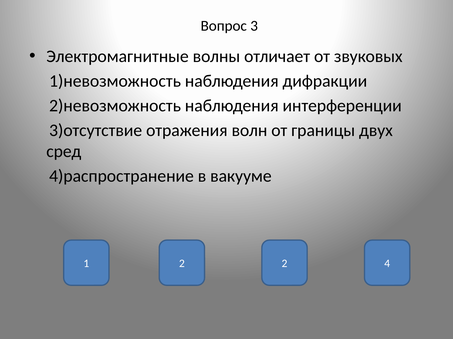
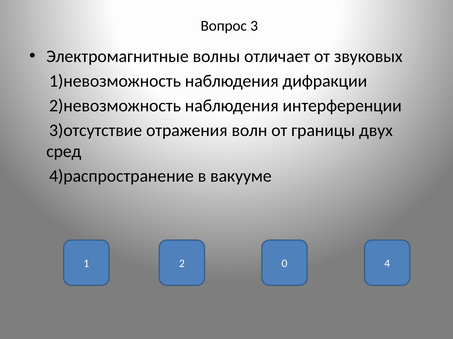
2 2: 2 -> 0
